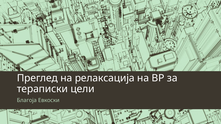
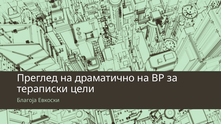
релаксација: релаксација -> драматично
